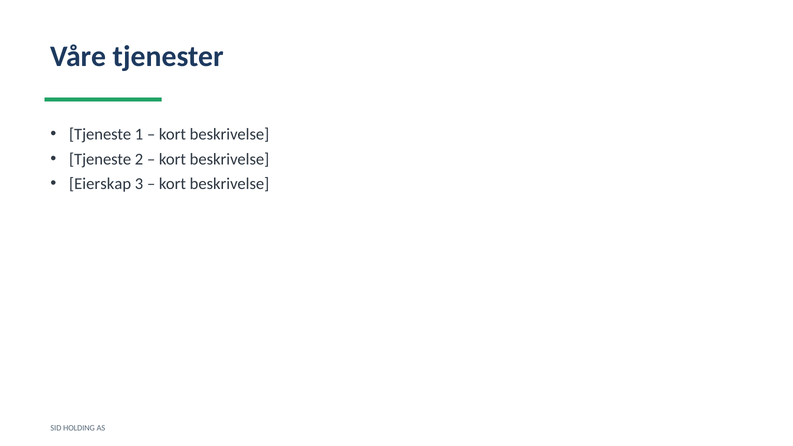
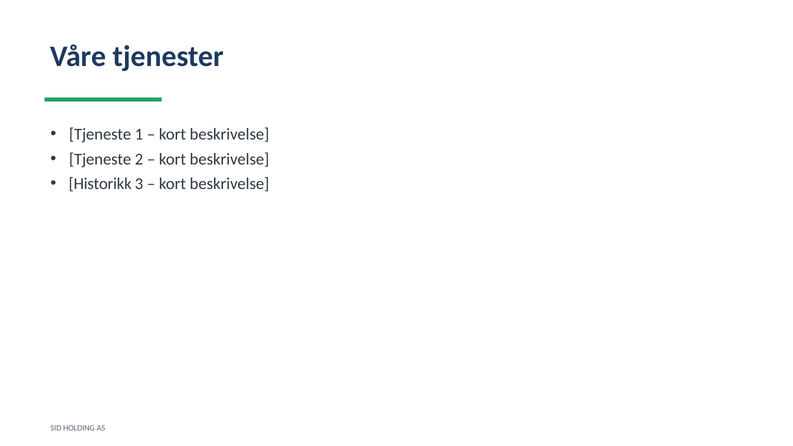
Eierskap: Eierskap -> Historikk
